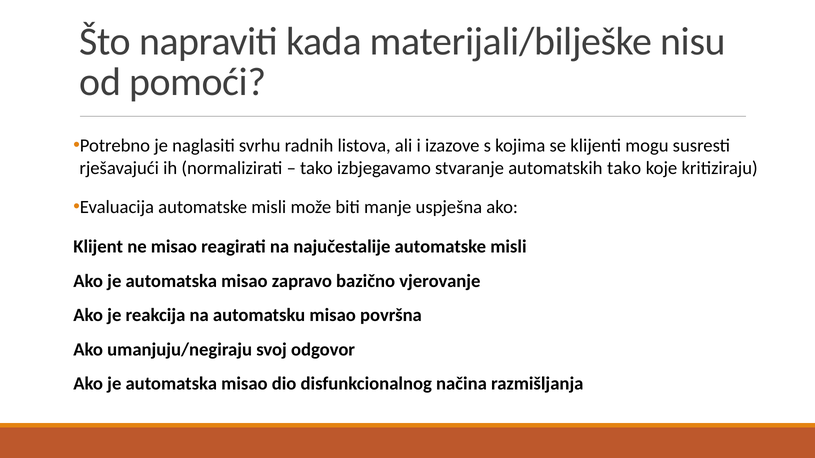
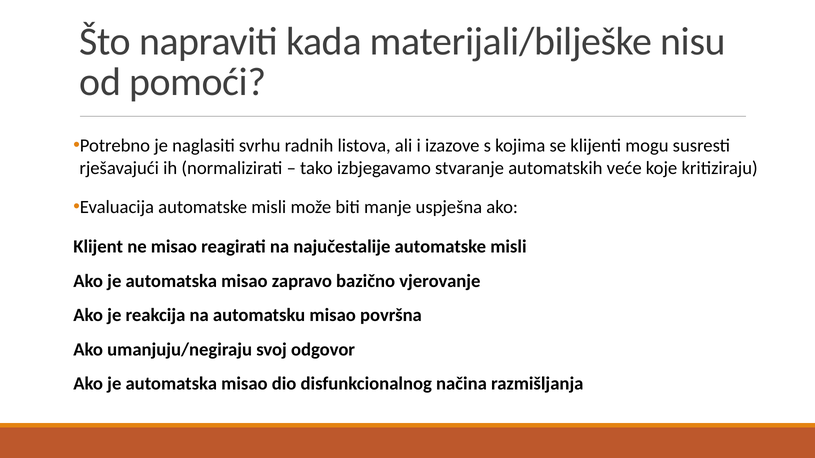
automatskih tako: tako -> veće
